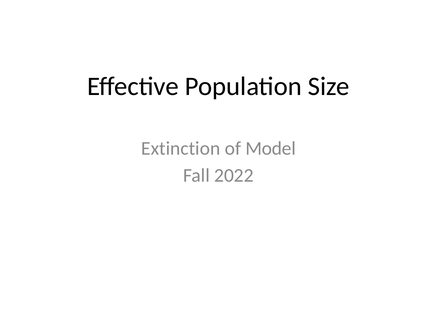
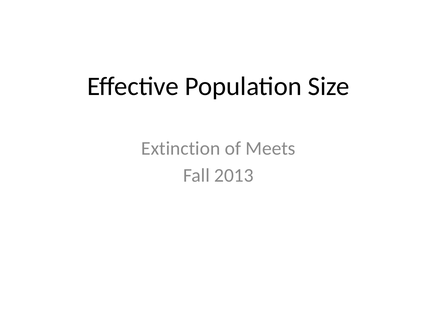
Model: Model -> Meets
2022: 2022 -> 2013
